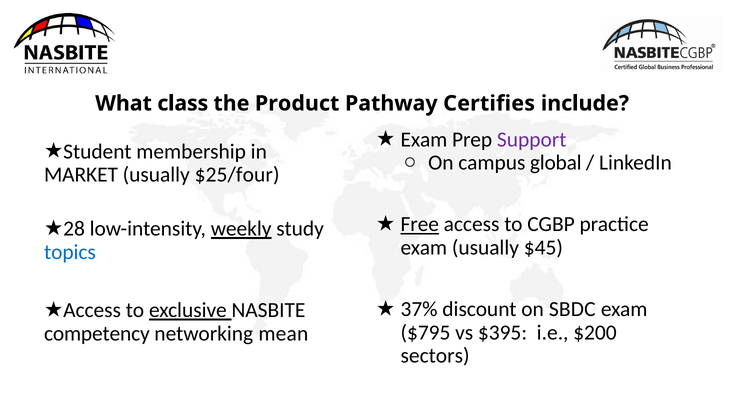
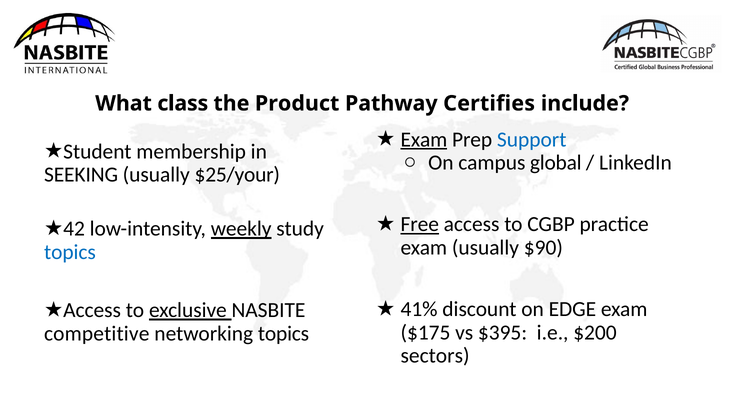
Exam at (424, 139) underline: none -> present
Support colour: purple -> blue
MARKET: MARKET -> SEEKING
$25/four: $25/four -> $25/your
28: 28 -> 42
$45: $45 -> $90
37%: 37% -> 41%
SBDC: SBDC -> EDGE
$795: $795 -> $175
competency: competency -> competitive
networking mean: mean -> topics
